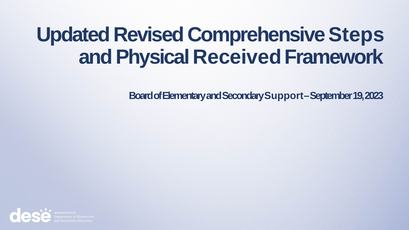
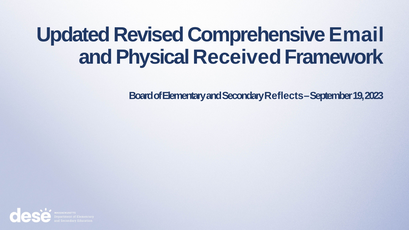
Steps: Steps -> Email
Support: Support -> Reflects
